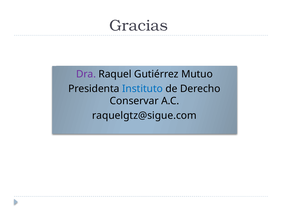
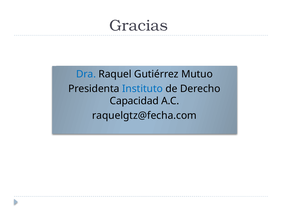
Dra colour: purple -> blue
Conservar: Conservar -> Capacidad
raquelgtz@sigue.com: raquelgtz@sigue.com -> raquelgtz@fecha.com
